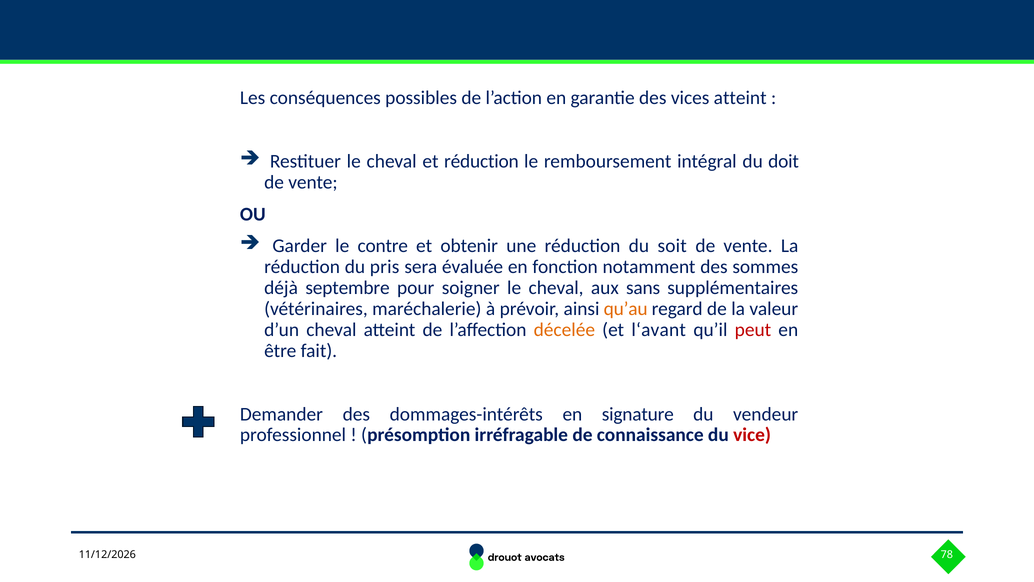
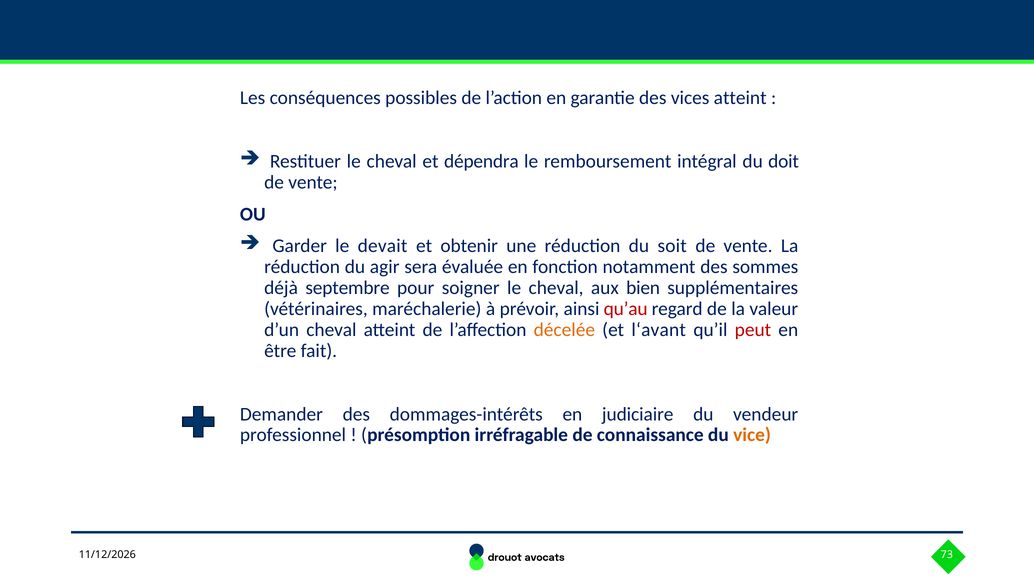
et réduction: réduction -> dépendra
contre: contre -> devait
pris: pris -> agir
sans: sans -> bien
qu’au colour: orange -> red
signature: signature -> judiciaire
vice colour: red -> orange
78: 78 -> 73
